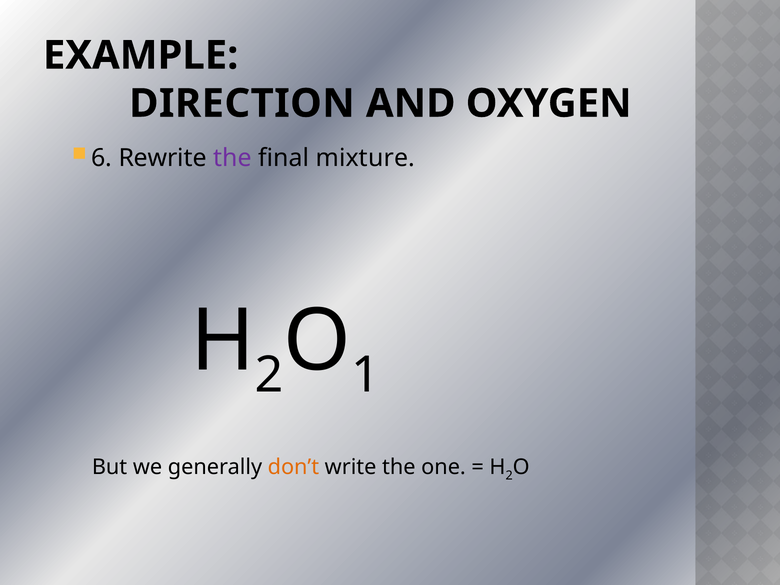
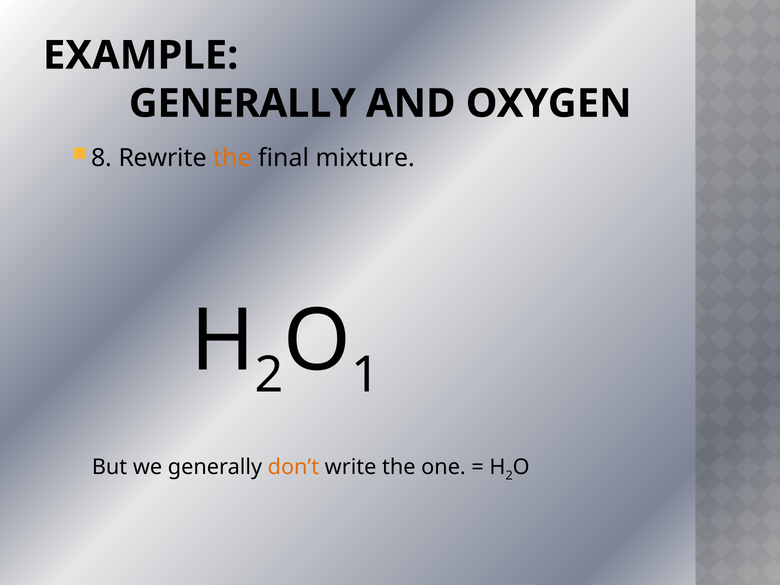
DIRECTION at (242, 104): DIRECTION -> GENERALLY
6: 6 -> 8
the at (233, 158) colour: purple -> orange
